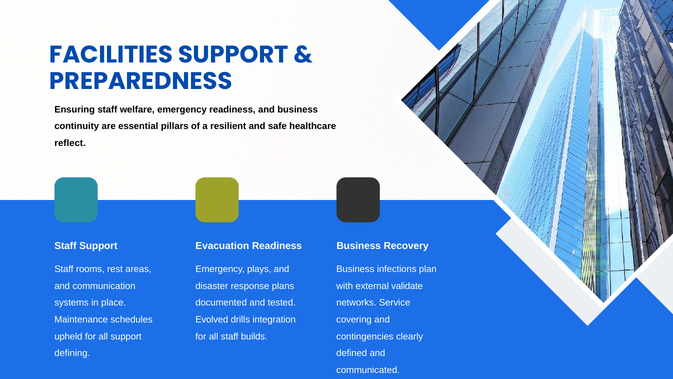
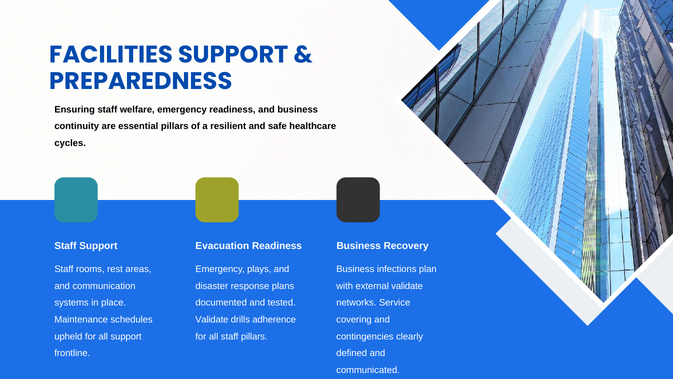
reflect: reflect -> cycles
Evolved at (212, 319): Evolved -> Validate
integration: integration -> adherence
staff builds: builds -> pillars
defining: defining -> frontline
